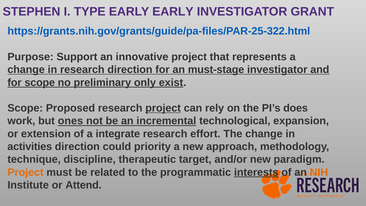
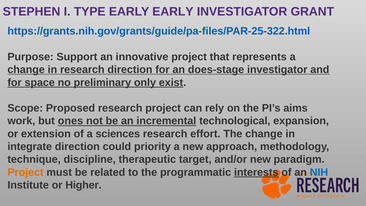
must-stage: must-stage -> does-stage
for scope: scope -> space
project at (163, 108) underline: present -> none
does: does -> aims
integrate: integrate -> sciences
activities: activities -> integrate
NIH colour: orange -> blue
Attend: Attend -> Higher
